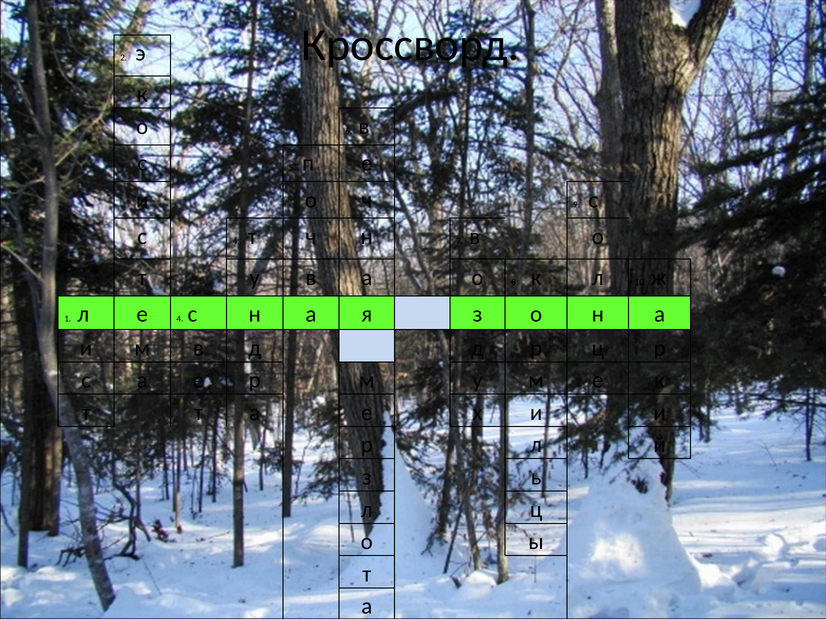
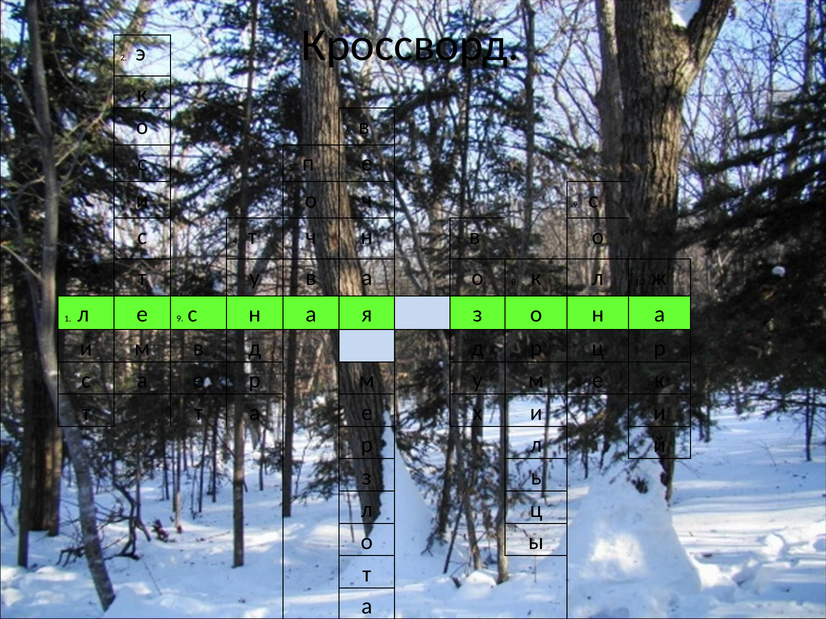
е 4: 4 -> 9
